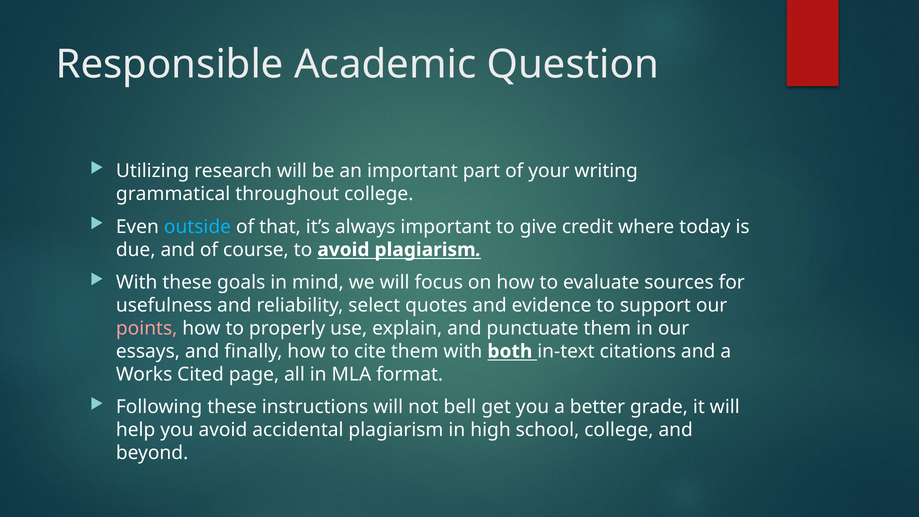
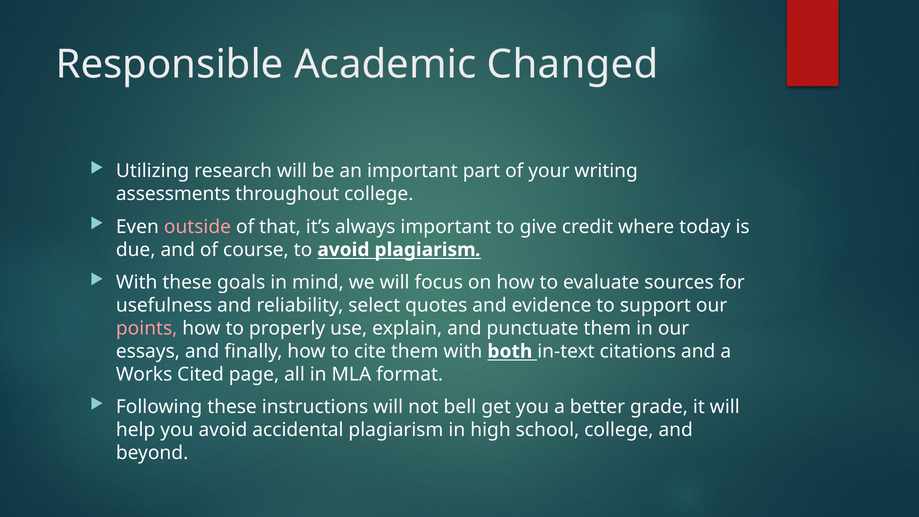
Question: Question -> Changed
grammatical: grammatical -> assessments
outside colour: light blue -> pink
